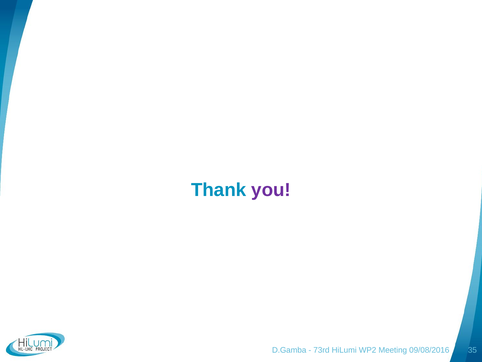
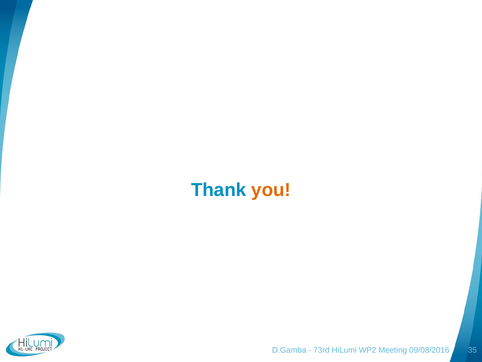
you colour: purple -> orange
